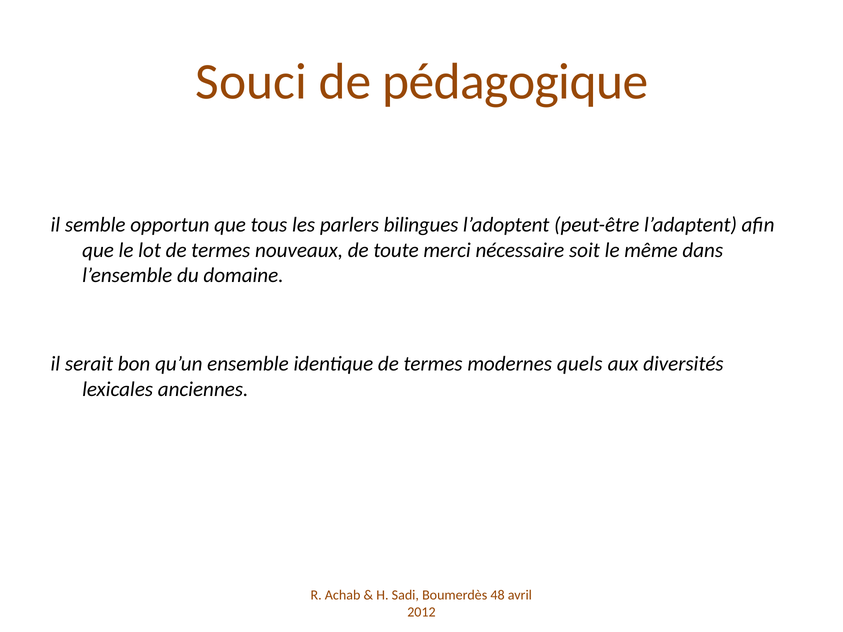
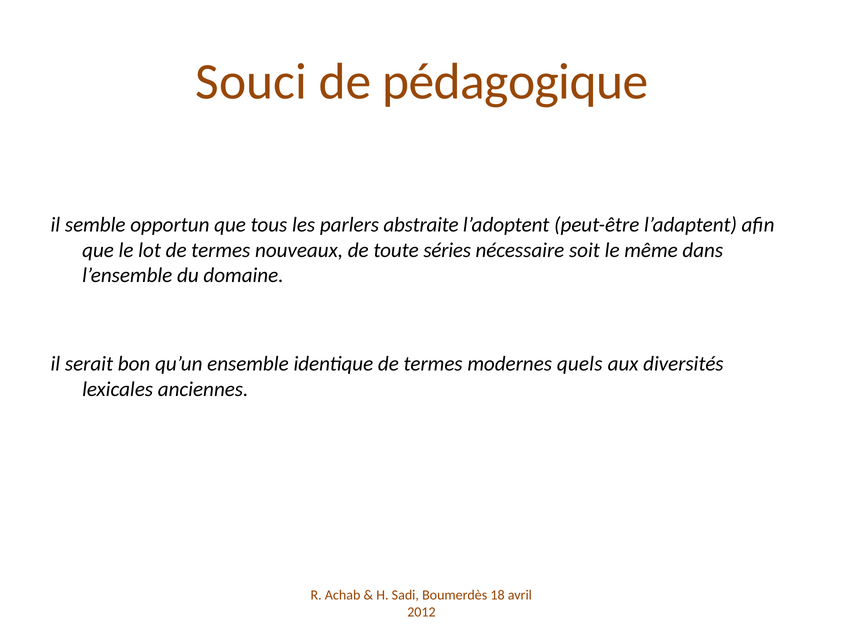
bilingues: bilingues -> abstraite
merci: merci -> séries
48: 48 -> 18
